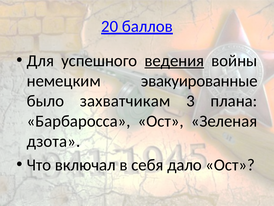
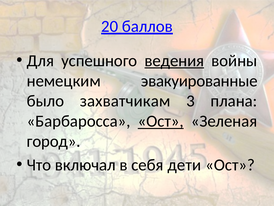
Ост at (161, 121) underline: none -> present
дзота: дзота -> город
дало: дало -> дети
